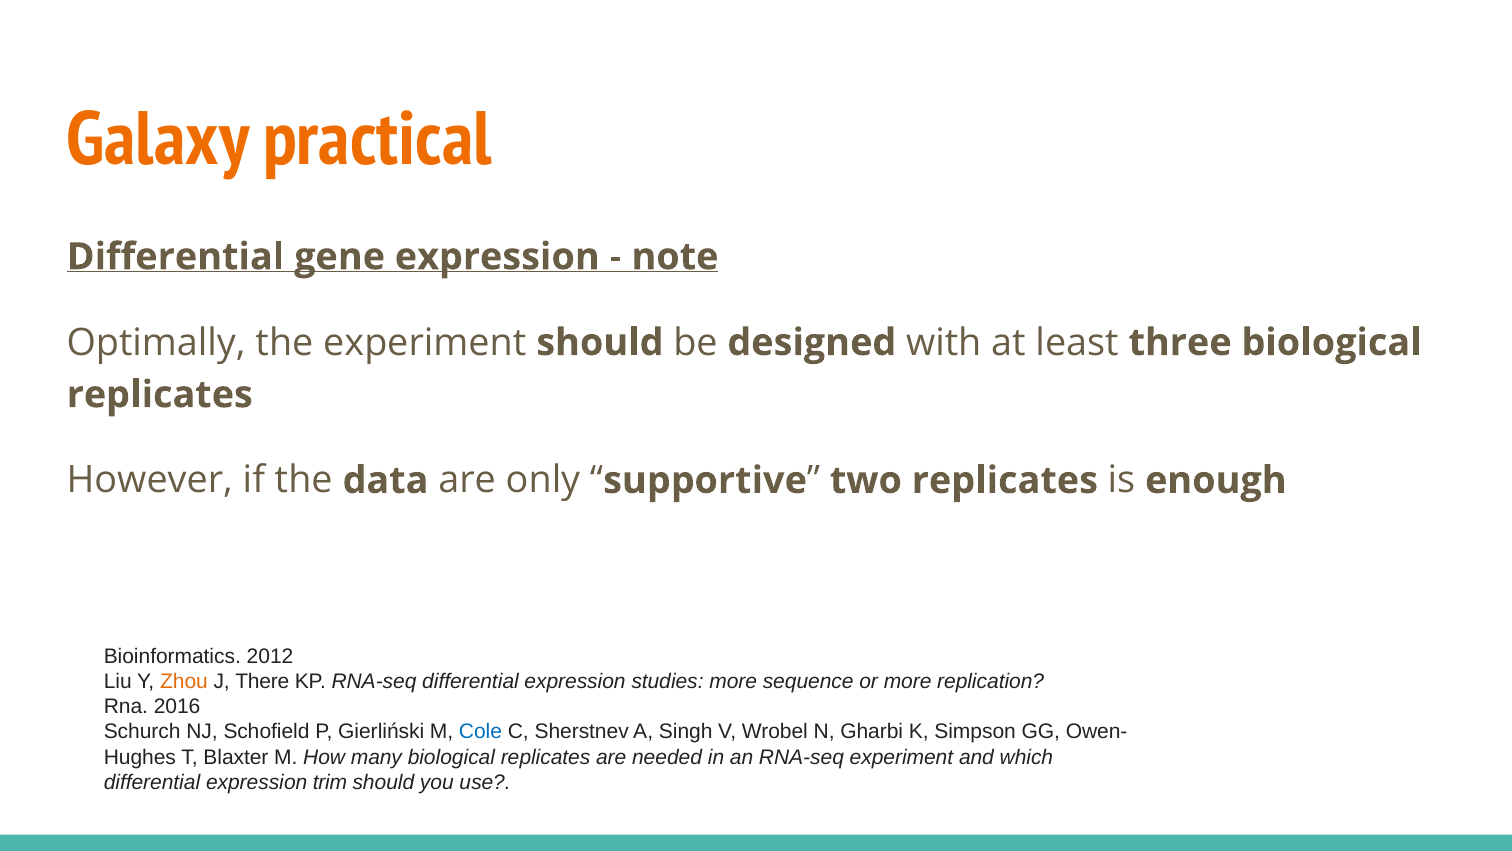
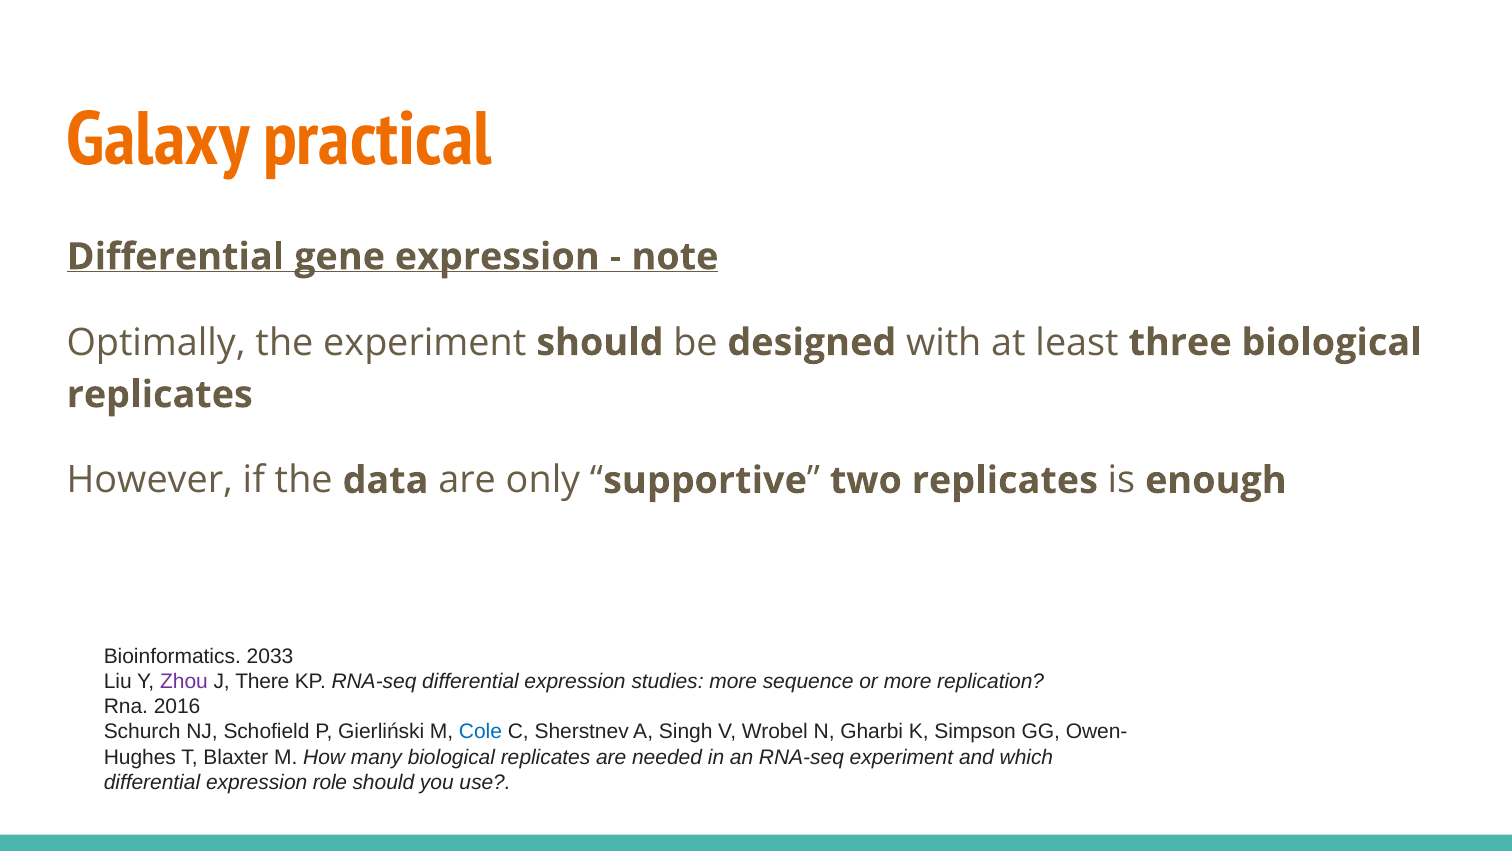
2012: 2012 -> 2033
Zhou colour: orange -> purple
trim: trim -> role
